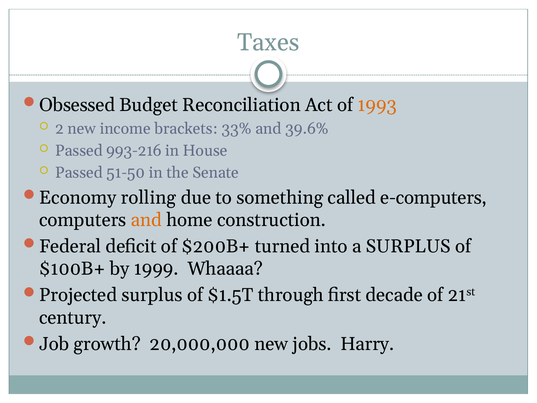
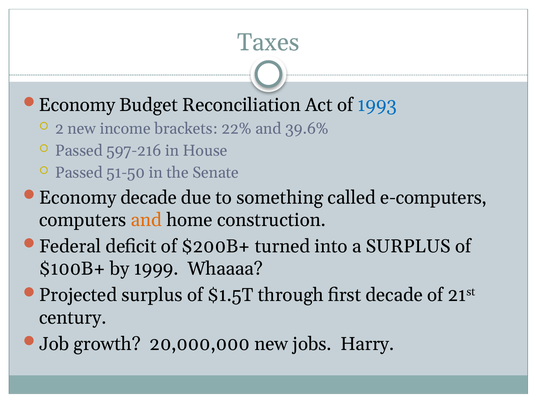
Obsessed at (77, 105): Obsessed -> Economy
1993 colour: orange -> blue
33%: 33% -> 22%
993-216: 993-216 -> 597-216
Economy rolling: rolling -> decade
